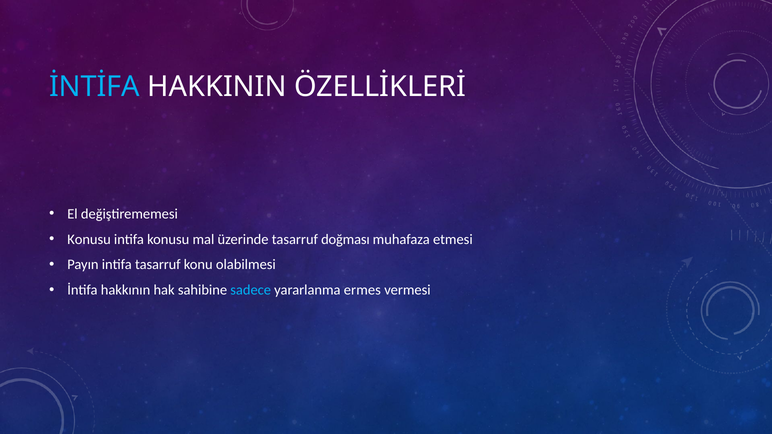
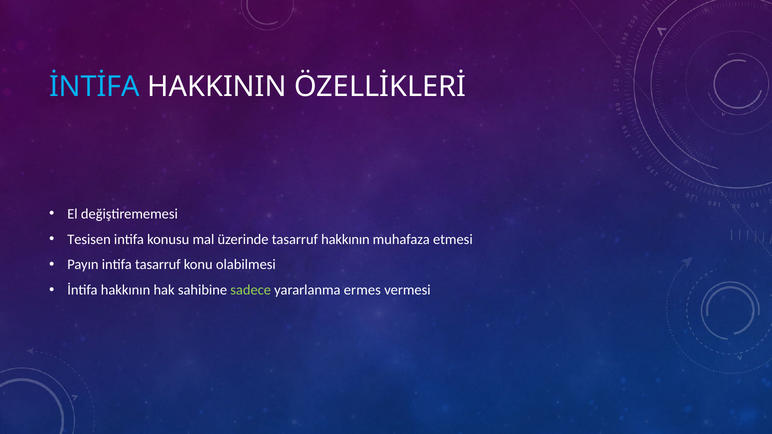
Konusu at (89, 239): Konusu -> Tesisen
tasarruf doğması: doğması -> hakkının
sadece colour: light blue -> light green
